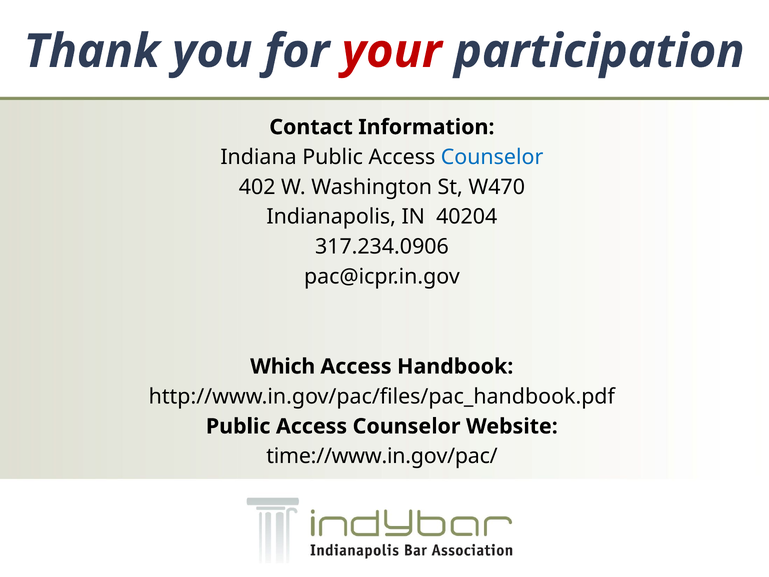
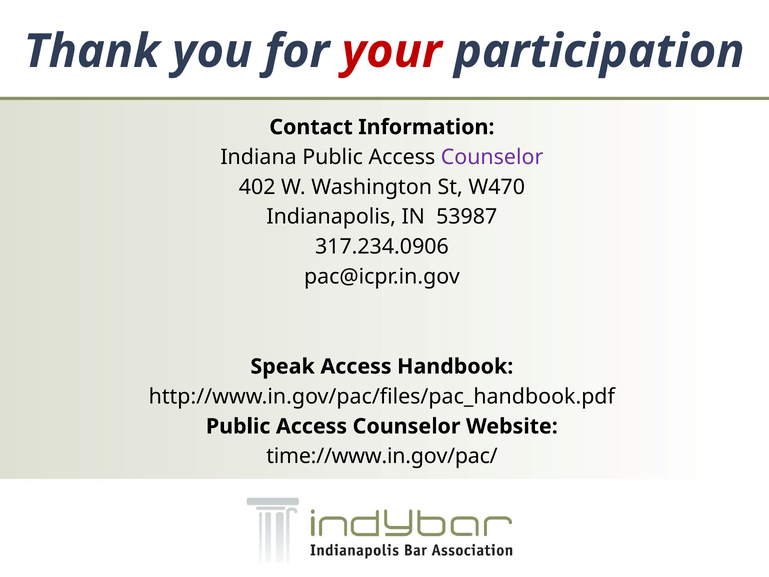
Counselor at (492, 157) colour: blue -> purple
40204: 40204 -> 53987
Which: Which -> Speak
